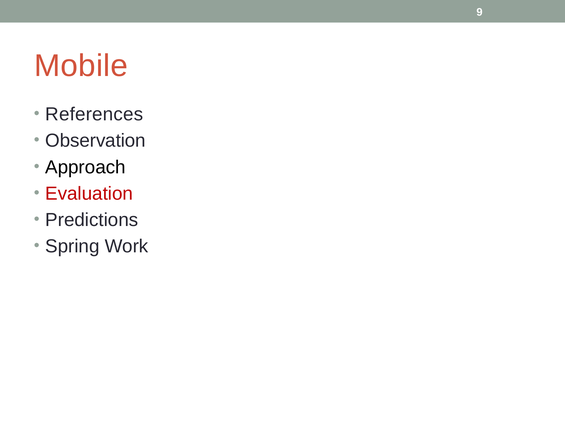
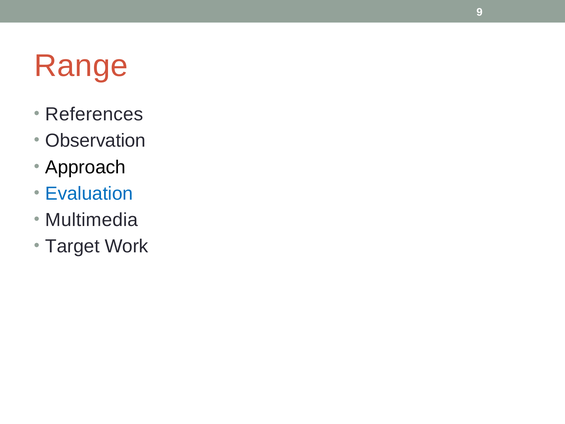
Mobile: Mobile -> Range
Evaluation colour: red -> blue
Predictions: Predictions -> Multimedia
Spring: Spring -> Target
